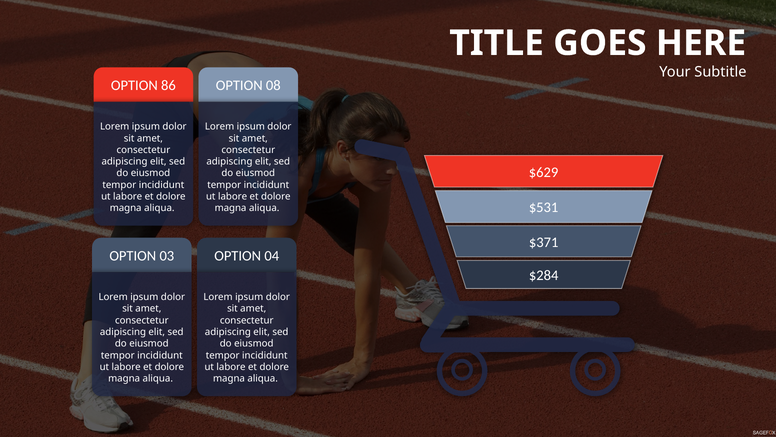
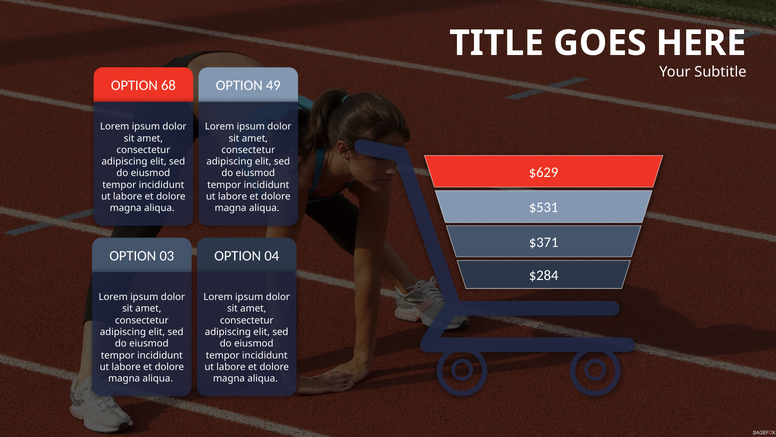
86: 86 -> 68
08: 08 -> 49
